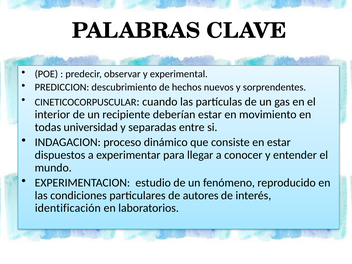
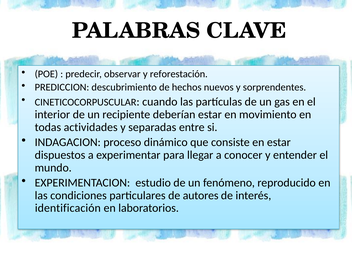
experimental: experimental -> reforestación
universidad: universidad -> actividades
